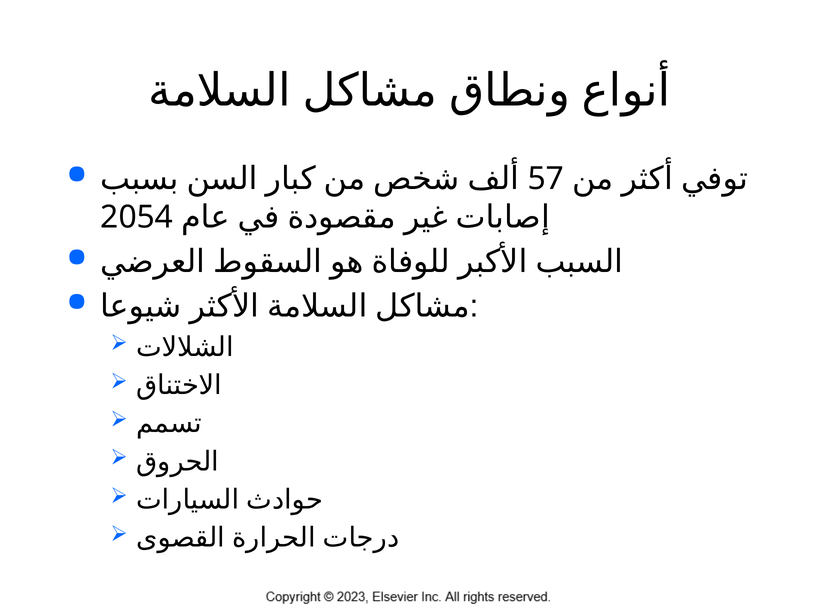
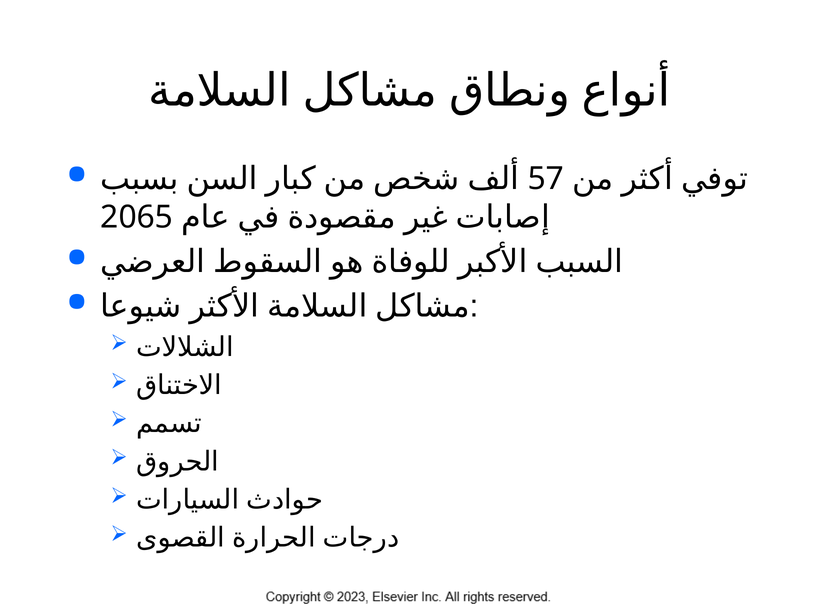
2054: 2054 -> 2065
